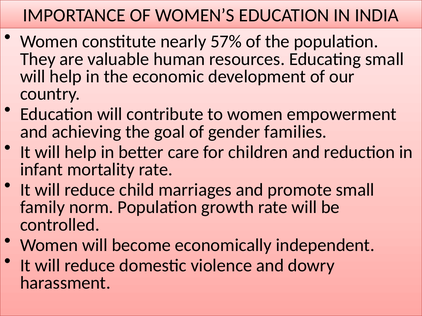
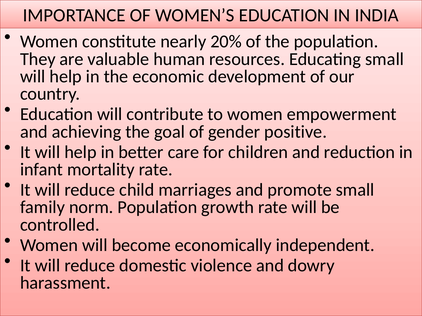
57%: 57% -> 20%
families: families -> positive
